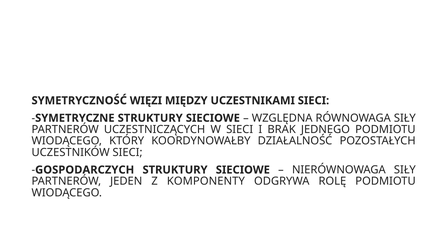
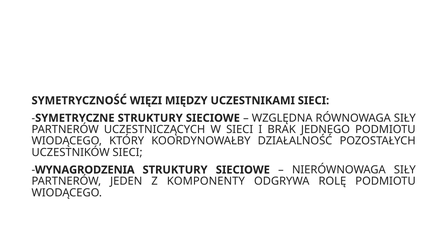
GOSPODARCZYCH: GOSPODARCZYCH -> WYNAGRODZENIA
